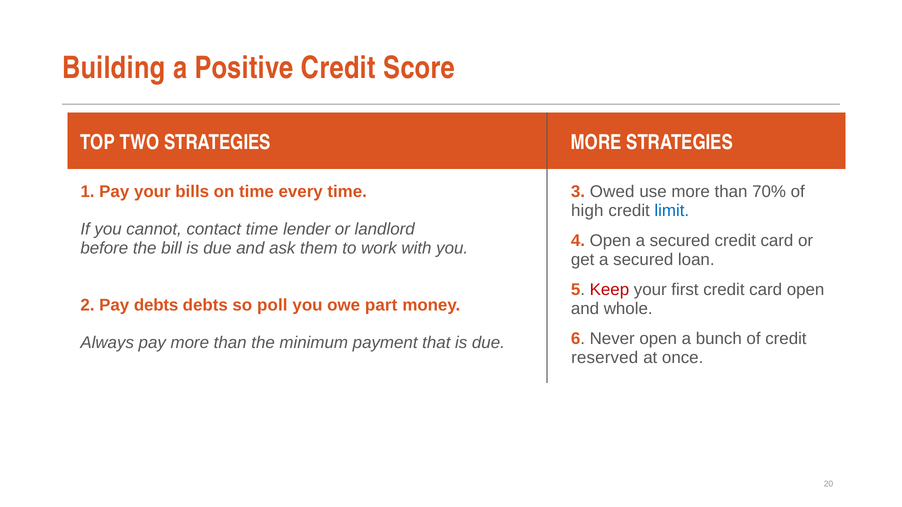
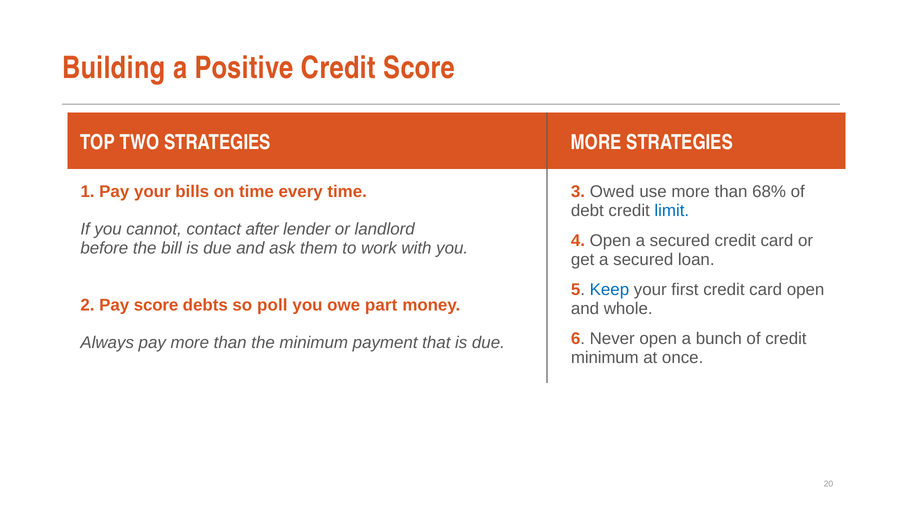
70%: 70% -> 68%
high: high -> debt
contact time: time -> after
Keep colour: red -> blue
Pay debts: debts -> score
reserved at (605, 358): reserved -> minimum
